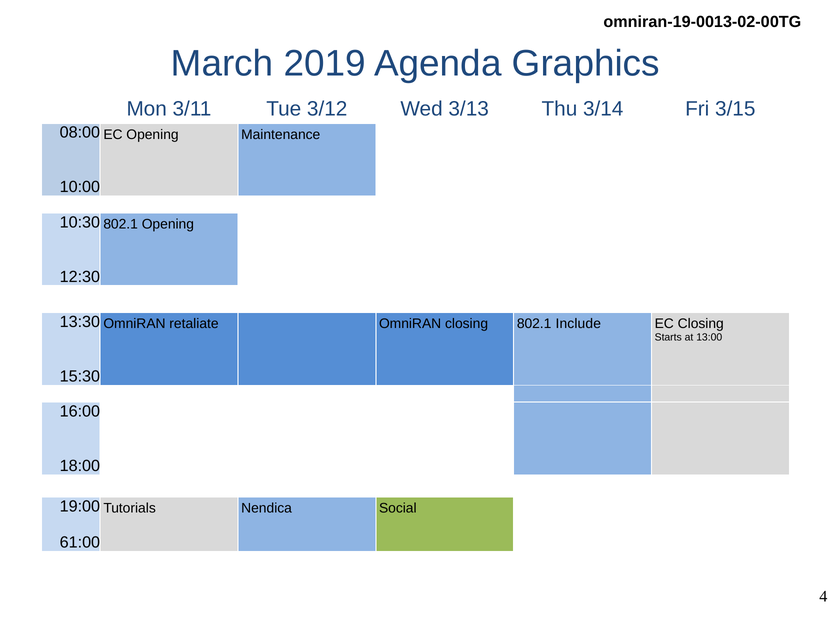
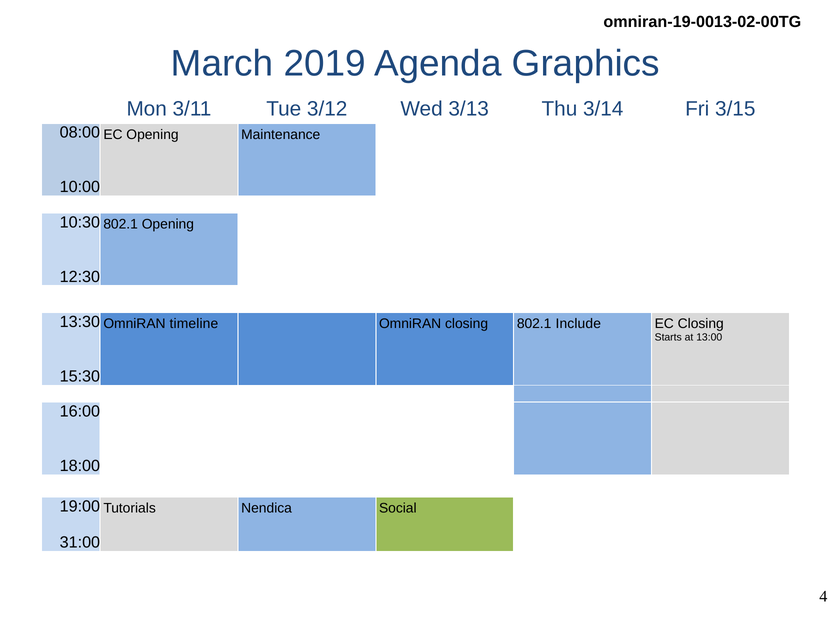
retaliate: retaliate -> timeline
61:00: 61:00 -> 31:00
